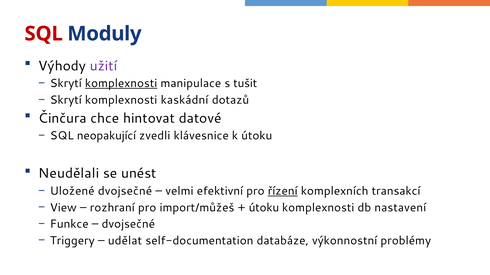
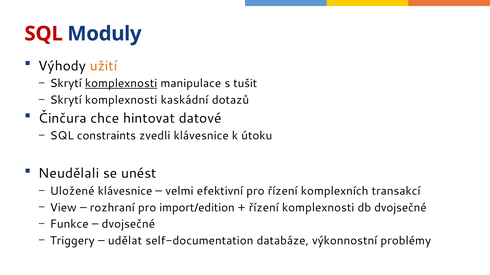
užití colour: purple -> orange
neopakující: neopakující -> constraints
Uložené dvojsečné: dvojsečné -> klávesnice
řízení at (283, 191) underline: present -> none
import/můžeš: import/můžeš -> import/edition
útoku at (264, 208): útoku -> řízení
db nastavení: nastavení -> dvojsečné
